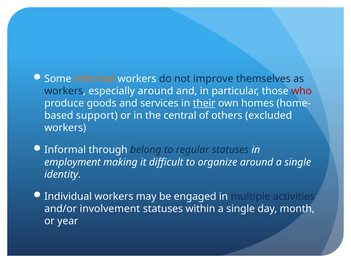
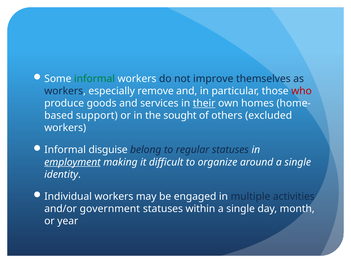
informal at (94, 79) colour: orange -> green
especially around: around -> remove
central: central -> sought
through: through -> disguise
employment underline: none -> present
involvement: involvement -> government
